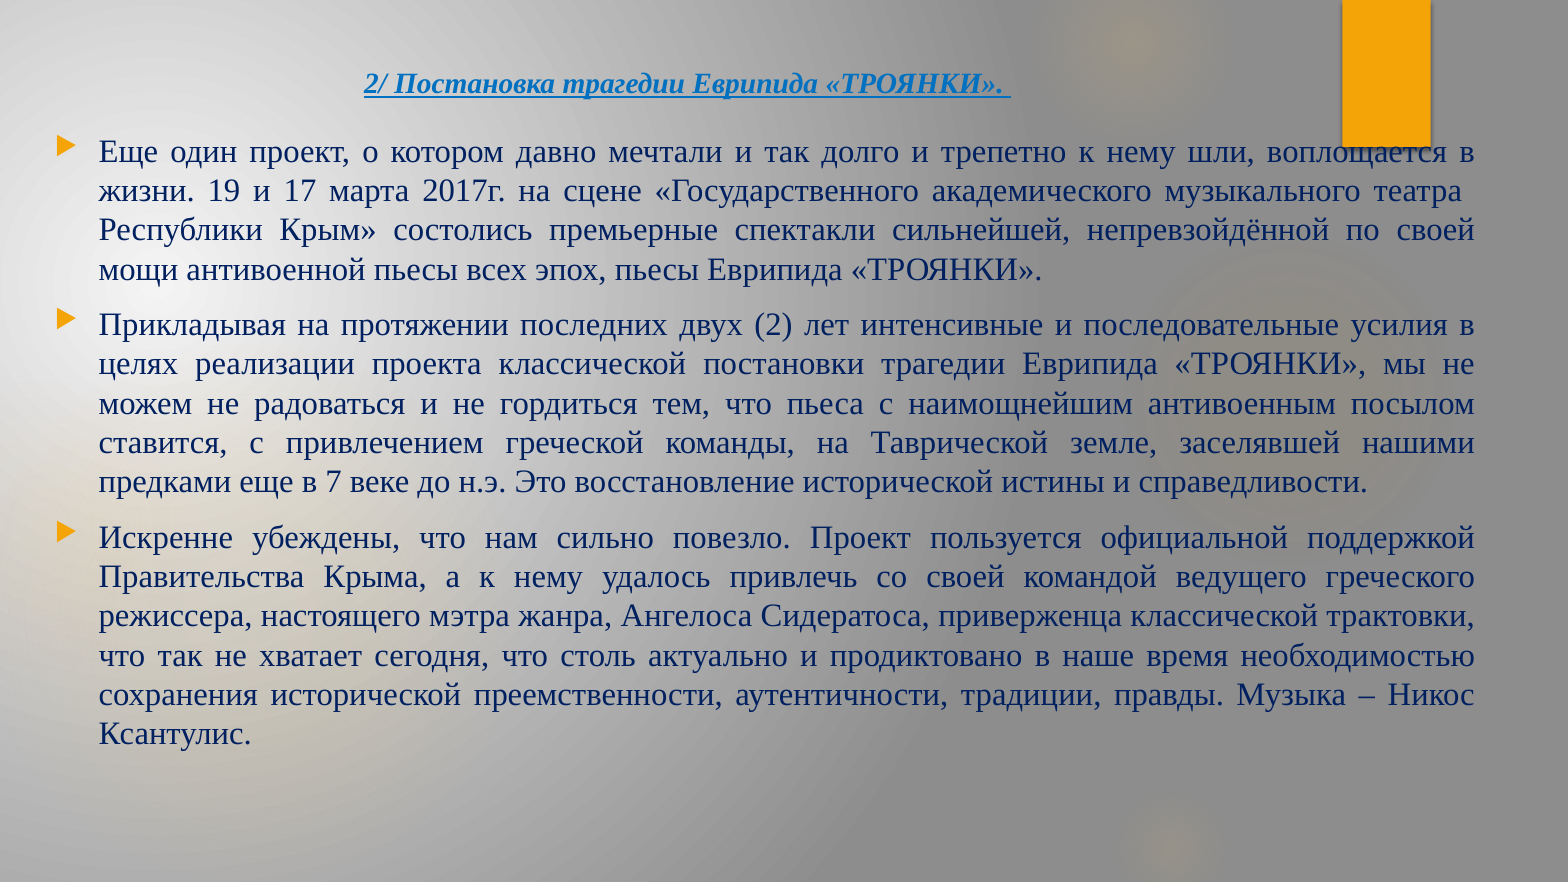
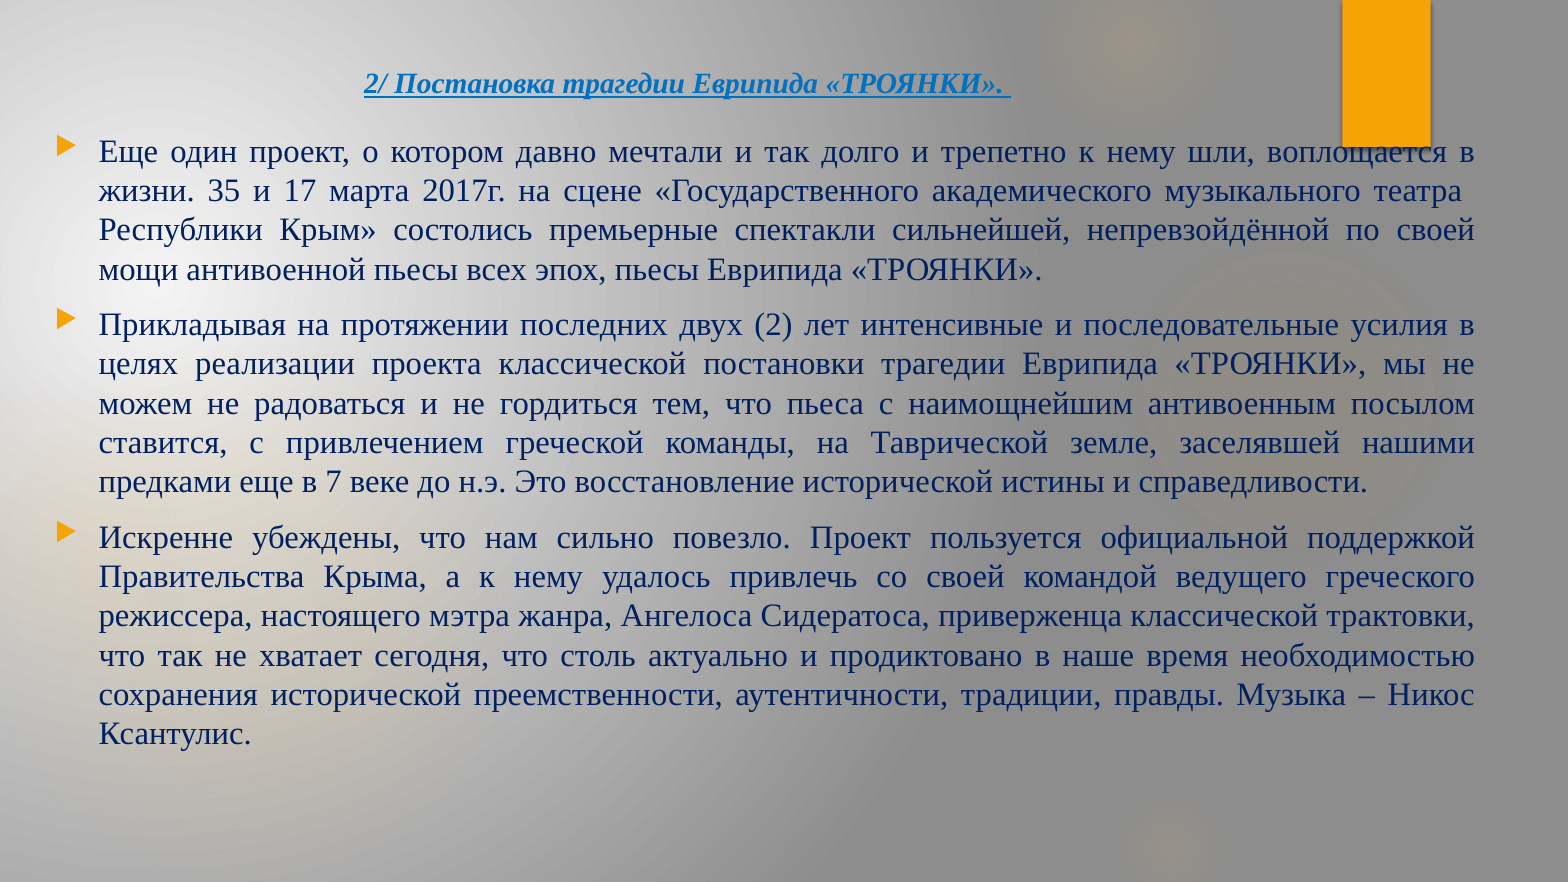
19: 19 -> 35
